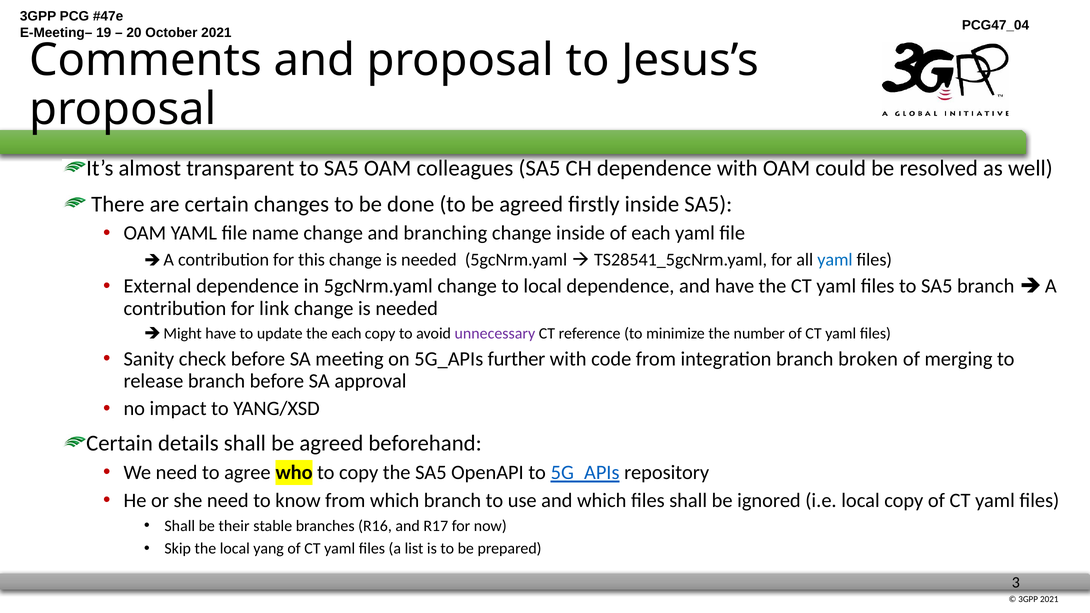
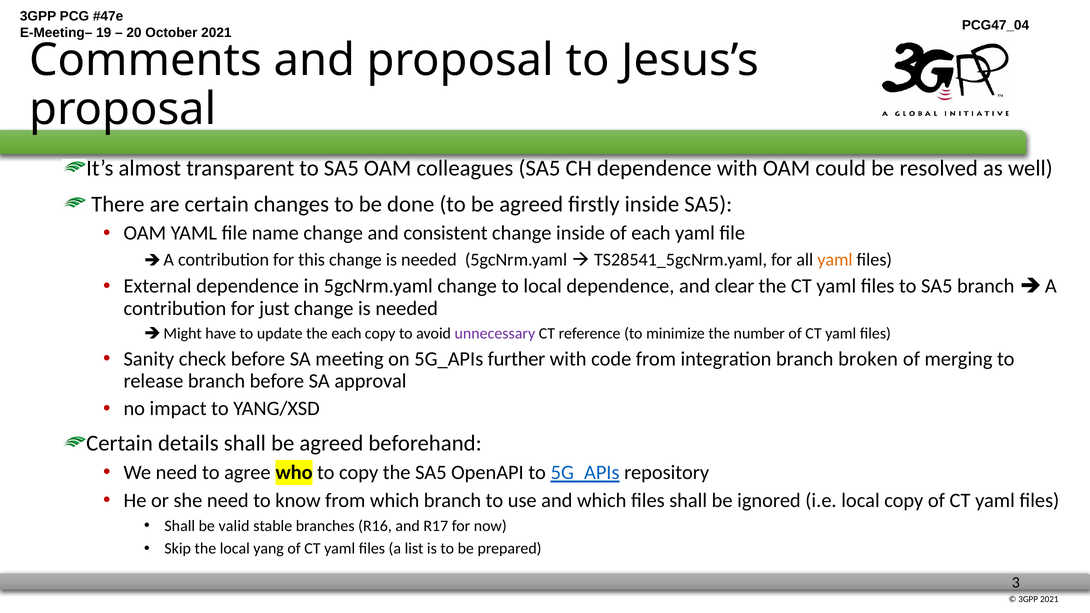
branching: branching -> consistent
yaml at (835, 260) colour: blue -> orange
and have: have -> clear
link: link -> just
their: their -> valid
